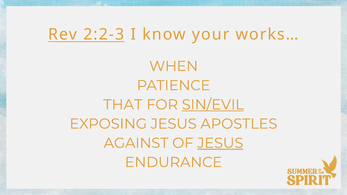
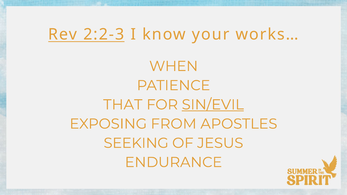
EXPOSING JESUS: JESUS -> FROM
AGAINST: AGAINST -> SEEKING
JESUS at (220, 143) underline: present -> none
